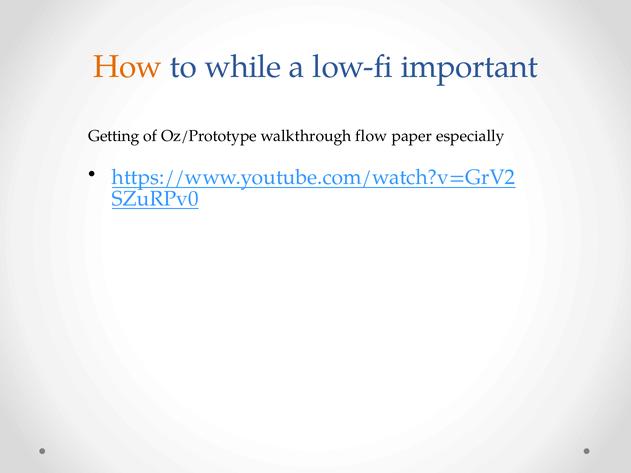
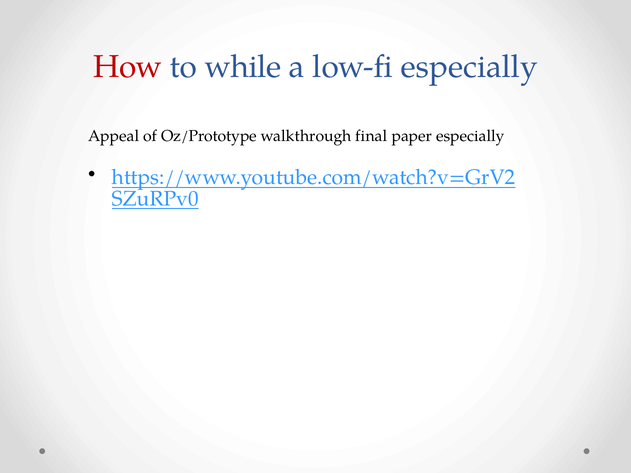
How colour: orange -> red
low-fi important: important -> especially
Getting: Getting -> Appeal
flow: flow -> final
